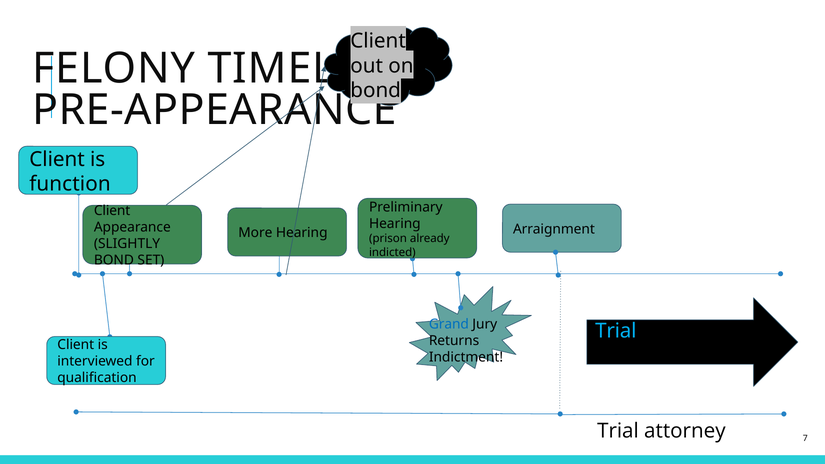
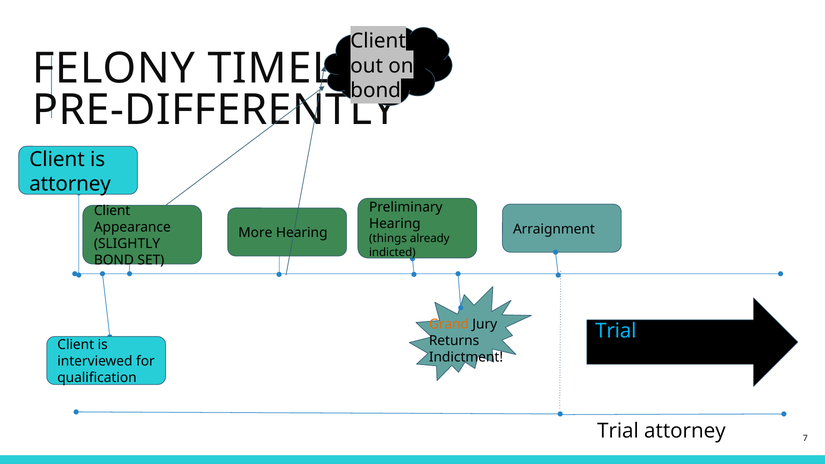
PRE-APPEARANCE: PRE-APPEARANCE -> PRE-DIFFERENTLY
function at (70, 184): function -> attorney
prison: prison -> things
Grand colour: blue -> orange
